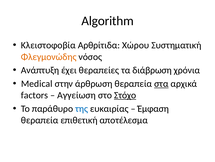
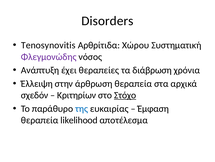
Algorithm: Algorithm -> Disorders
Κλειστοφοβία: Κλειστοφοβία -> Tenosynovitis
Φλεγμονώδης colour: orange -> purple
Medical: Medical -> Έλλειψη
στα underline: present -> none
factors: factors -> σχεδόν
Αγγείωση: Αγγείωση -> Κριτηρίων
επιθετική: επιθετική -> likelihood
